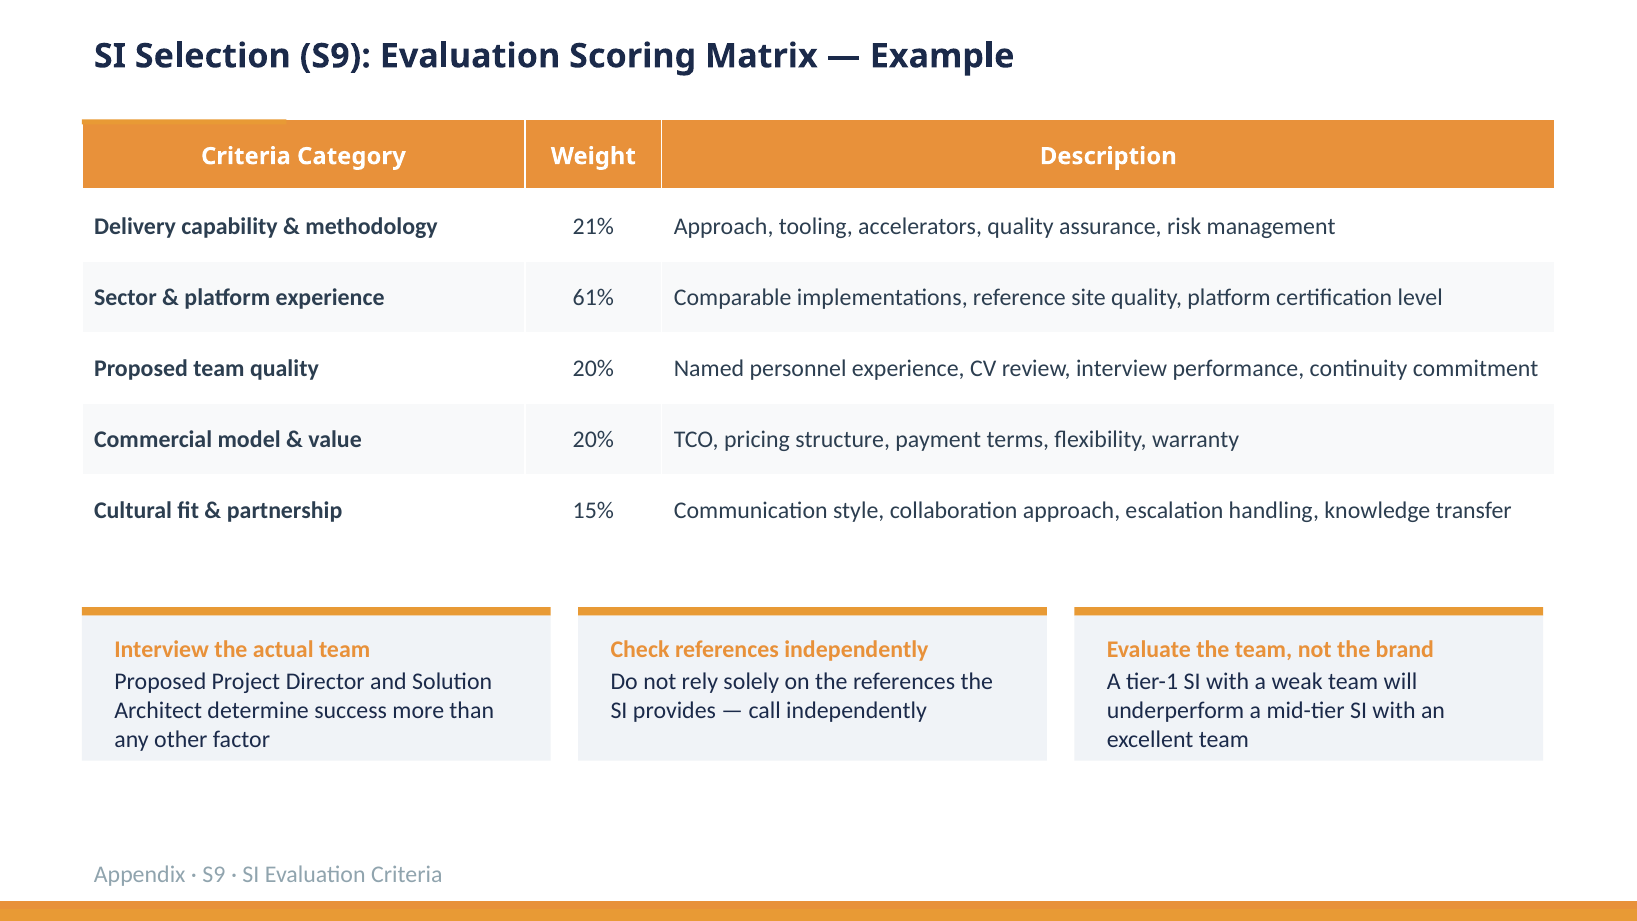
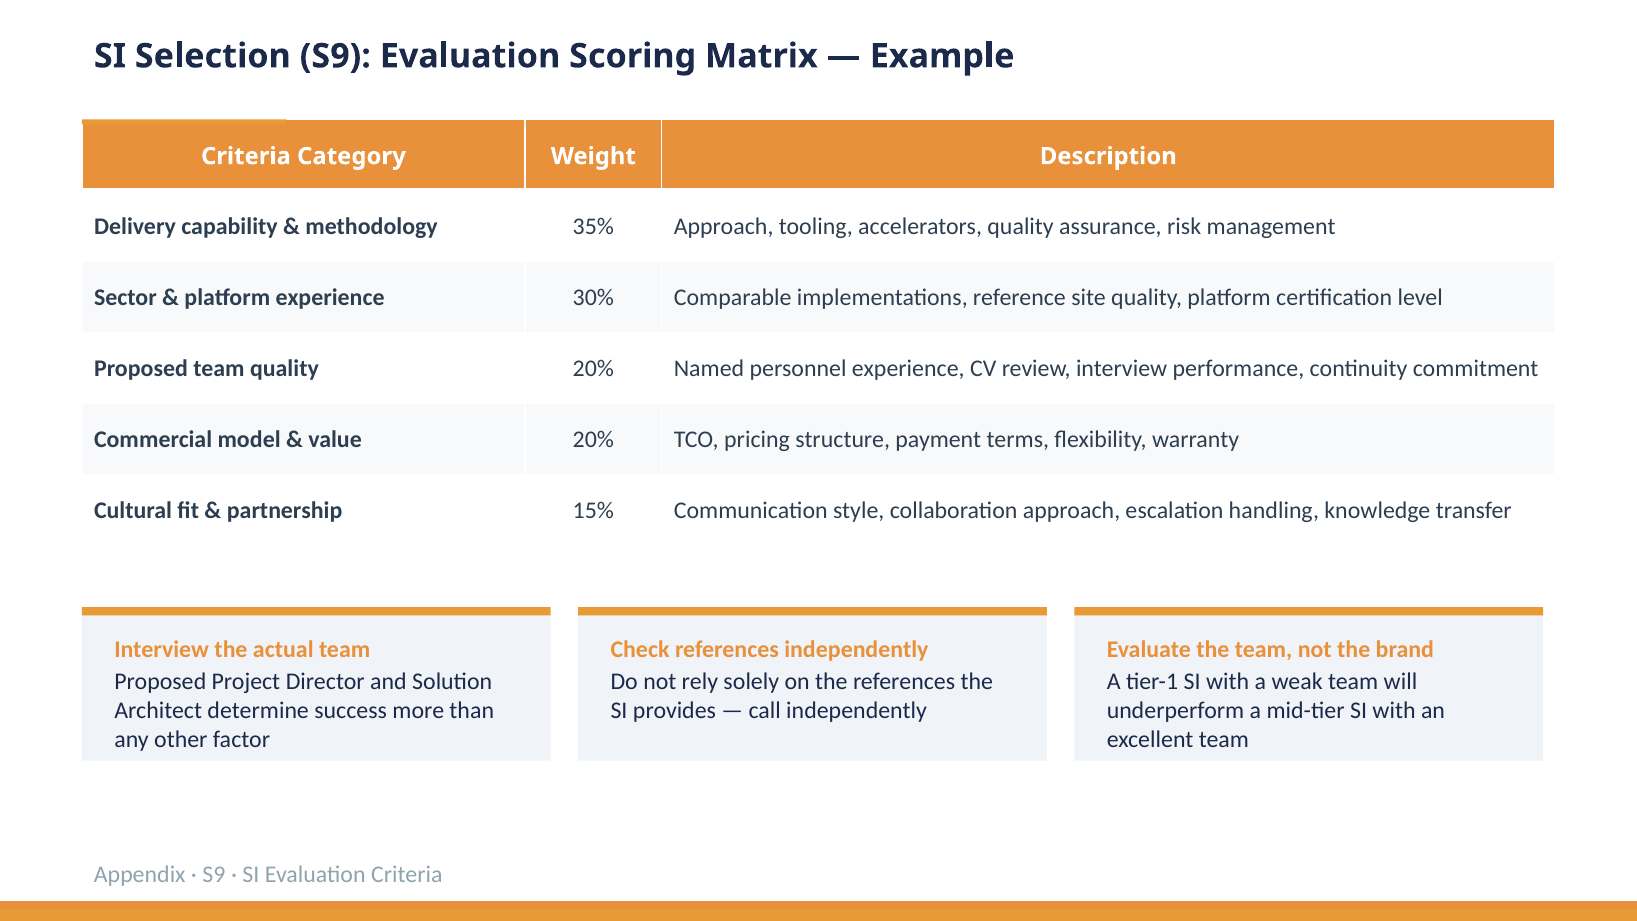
21%: 21% -> 35%
61%: 61% -> 30%
